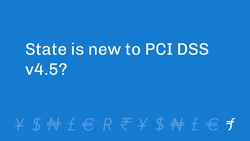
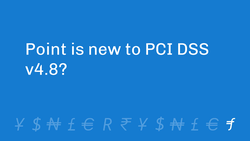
State: State -> Point
v4.5: v4.5 -> v4.8
